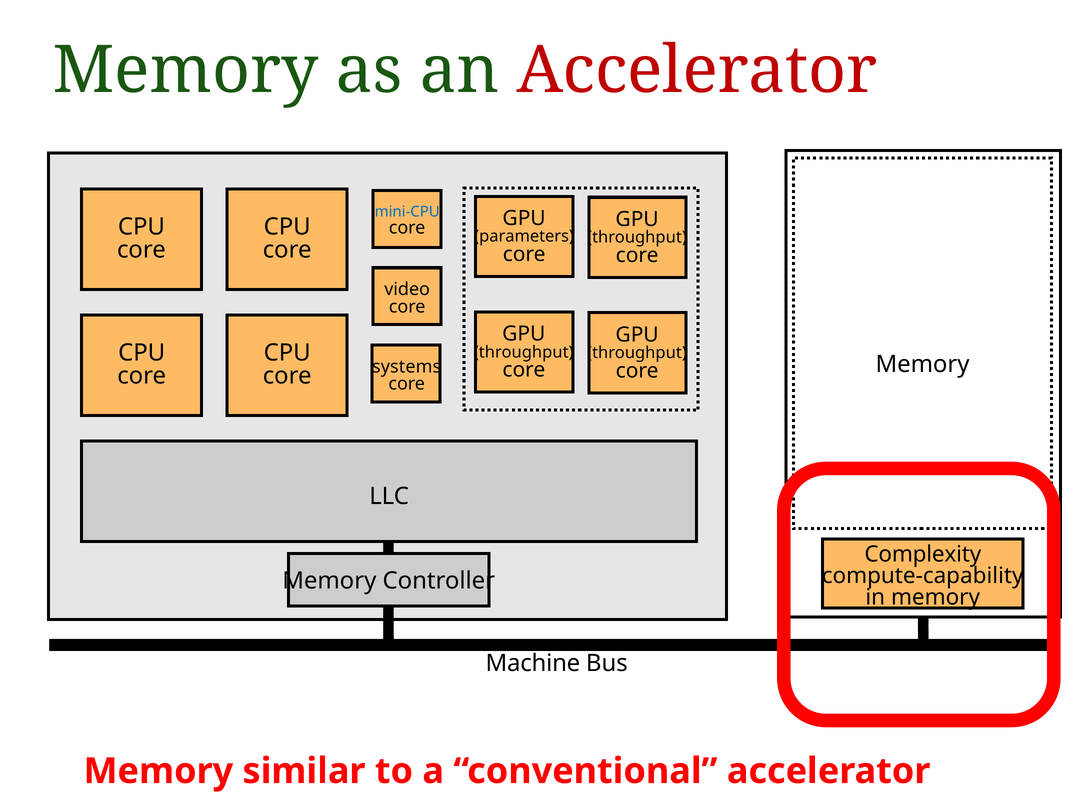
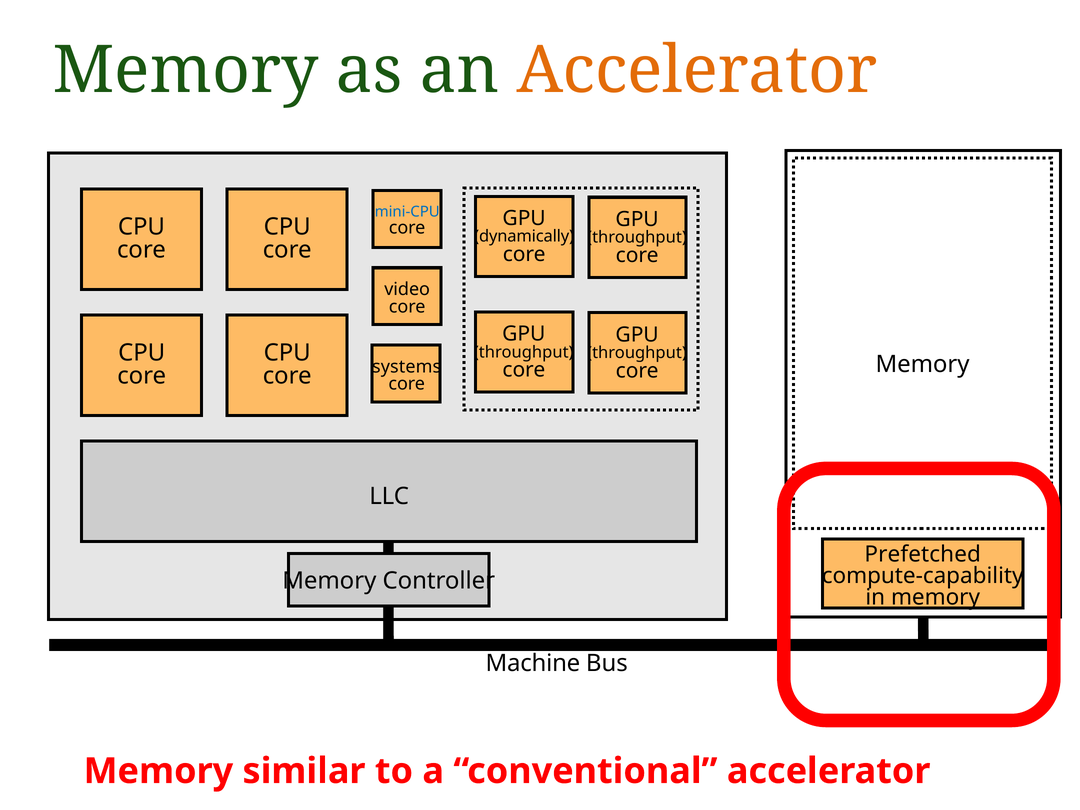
Accelerator at (697, 70) colour: red -> orange
parameters: parameters -> dynamically
Complexity: Complexity -> Prefetched
